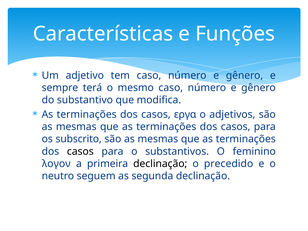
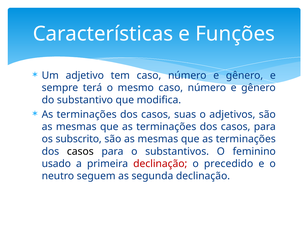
εργα: εργα -> suas
λογον: λογον -> usado
declinação at (160, 164) colour: black -> red
